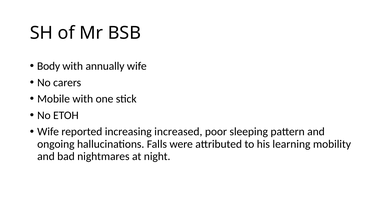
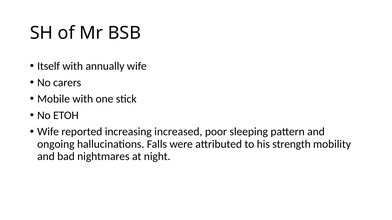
Body: Body -> Itself
learning: learning -> strength
